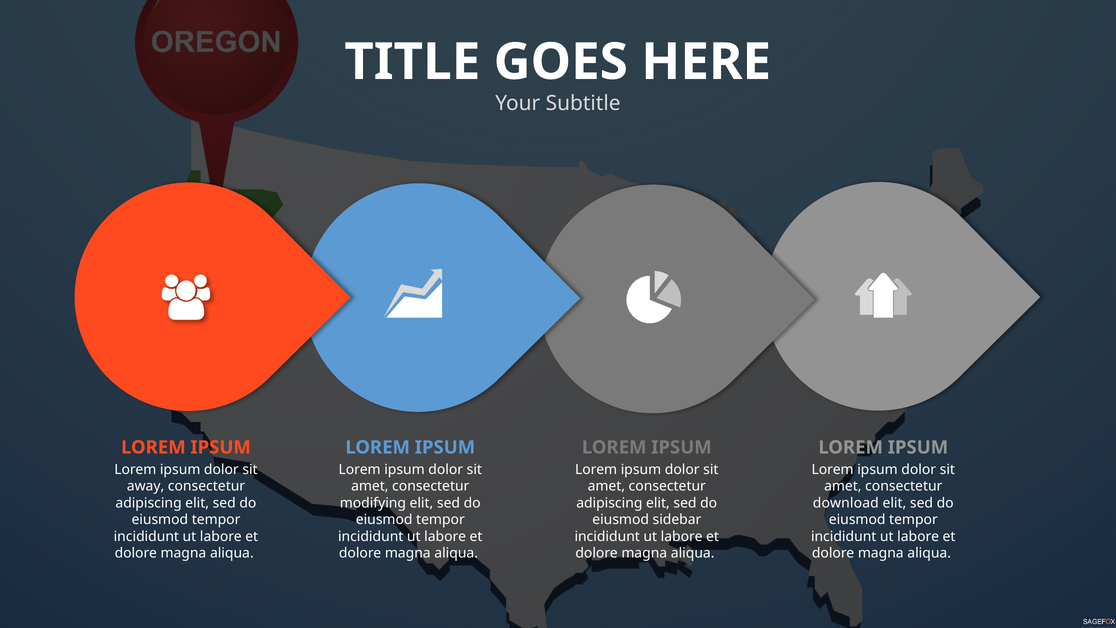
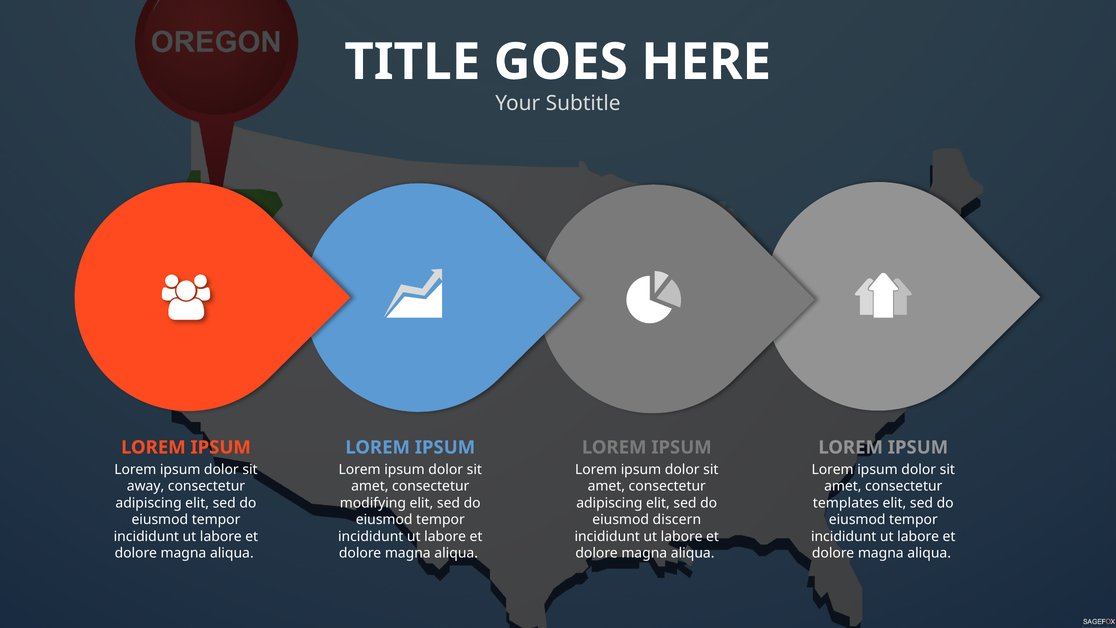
download: download -> templates
sidebar: sidebar -> discern
